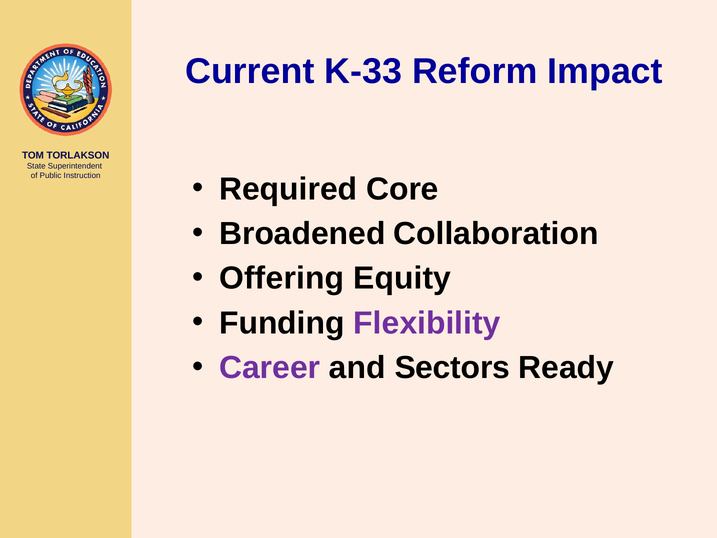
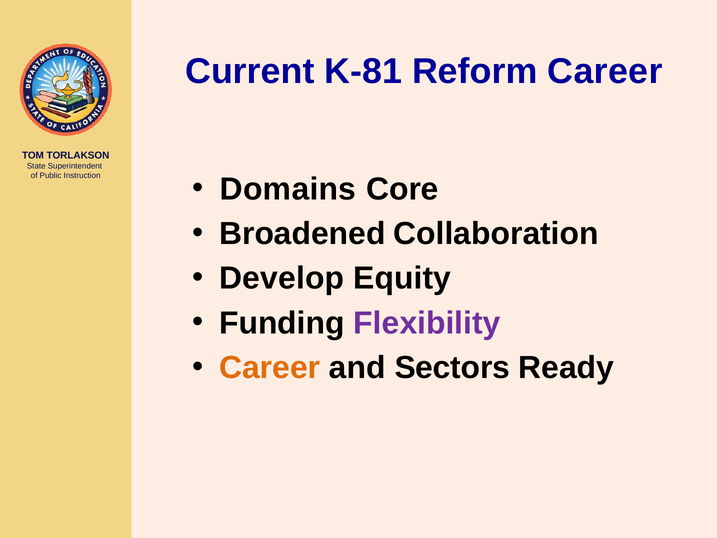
K-33: K-33 -> K-81
Reform Impact: Impact -> Career
Required: Required -> Domains
Offering: Offering -> Develop
Career at (270, 368) colour: purple -> orange
